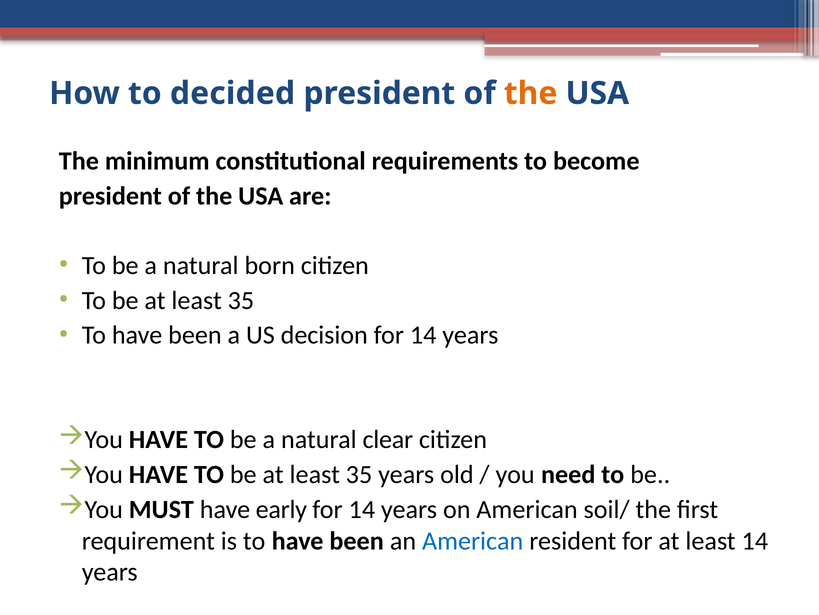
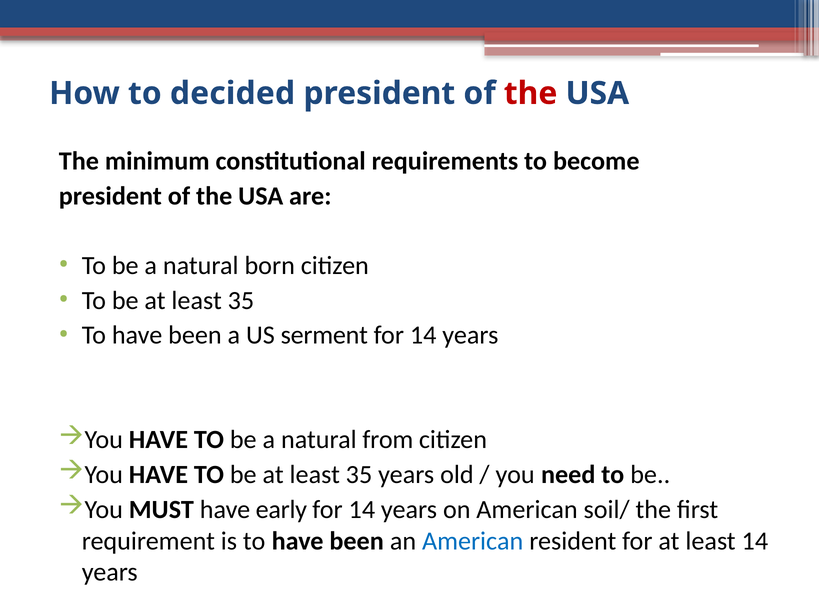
the at (531, 93) colour: orange -> red
decision: decision -> serment
clear: clear -> from
